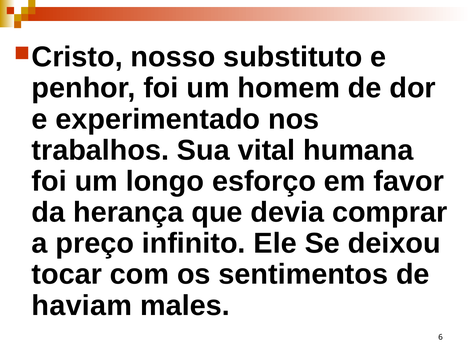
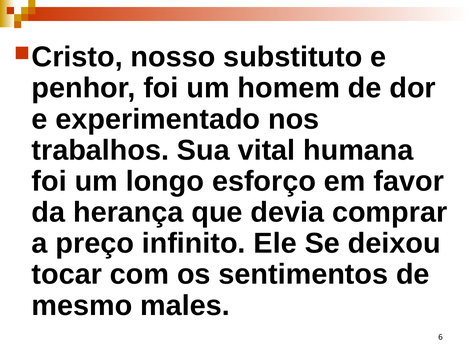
haviam: haviam -> mesmo
